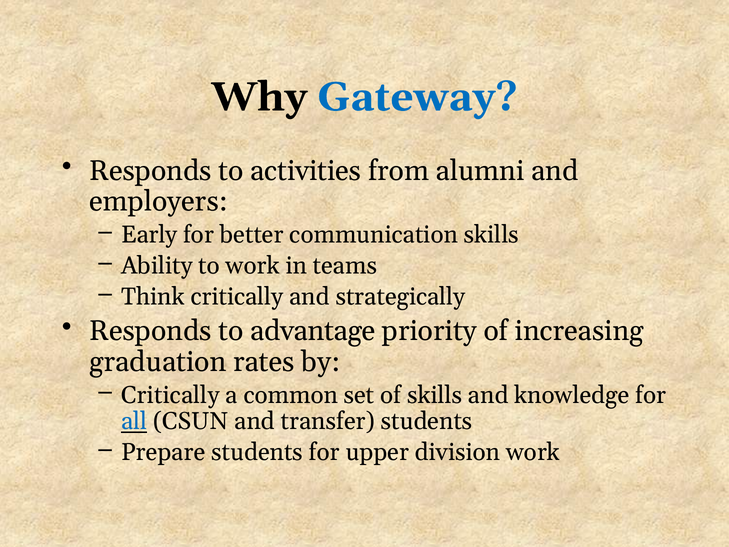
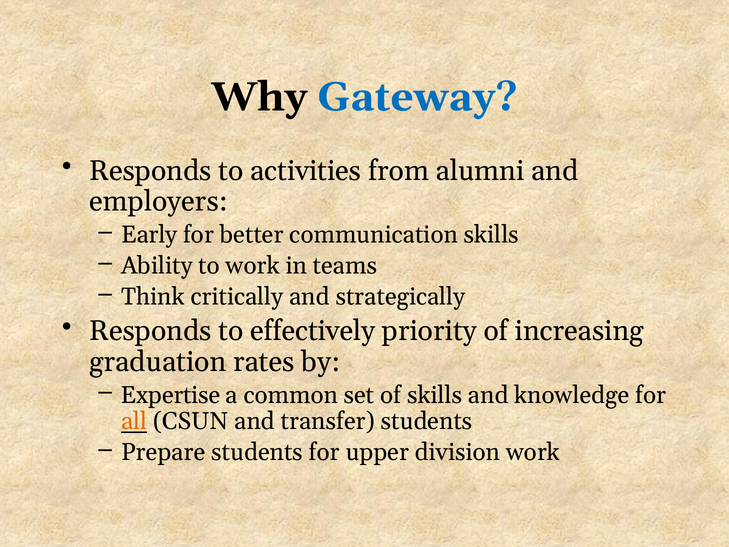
advantage: advantage -> effectively
Critically at (170, 395): Critically -> Expertise
all colour: blue -> orange
